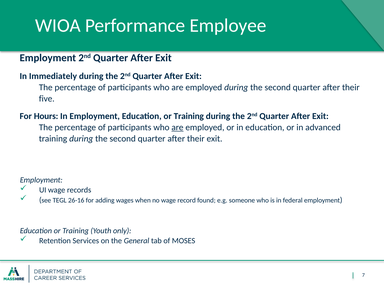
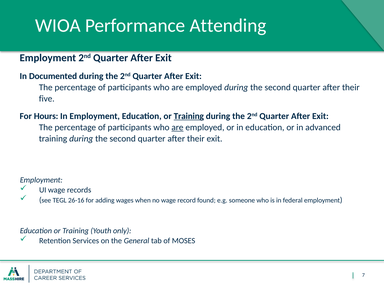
Employee: Employee -> Attending
Immediately: Immediately -> Documented
Training at (189, 116) underline: none -> present
